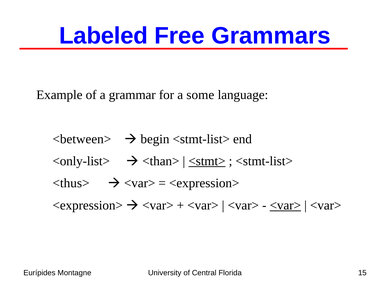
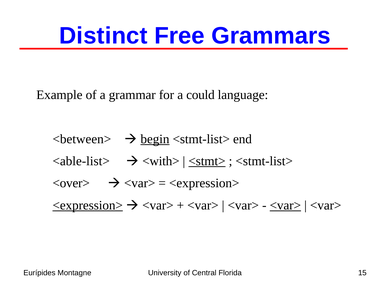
Labeled: Labeled -> Distinct
some: some -> could
begin underline: none -> present
<only-list>: <only-list> -> <able-list>
<than>: <than> -> <with>
<thus>: <thus> -> <over>
<expression> at (88, 206) underline: none -> present
